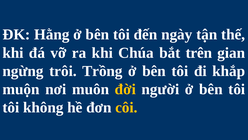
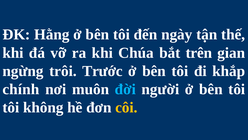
Trồng: Trồng -> Trước
muộn: muộn -> chính
đời colour: yellow -> light blue
